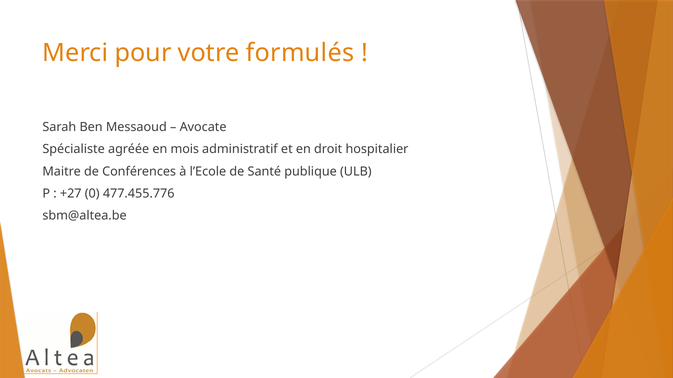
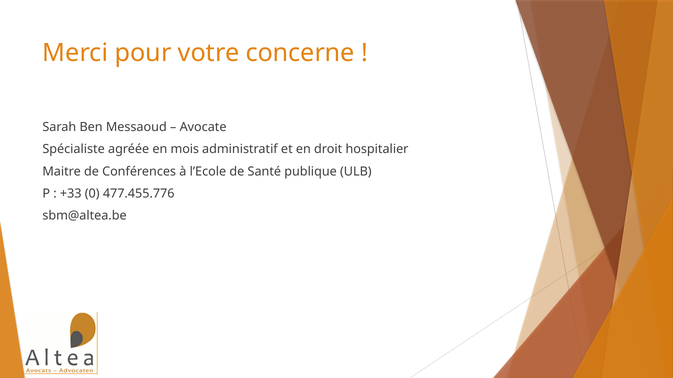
formulés: formulés -> concerne
+27: +27 -> +33
